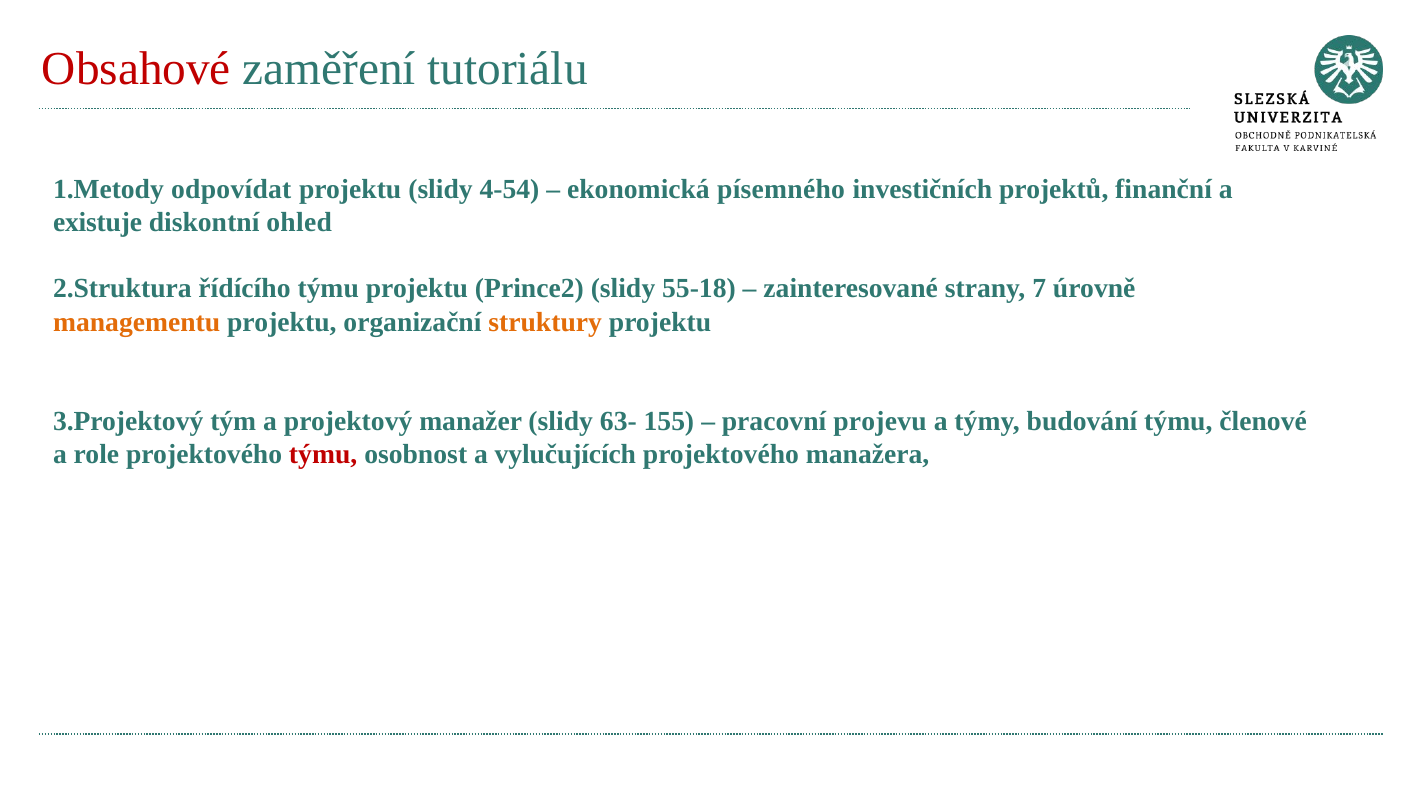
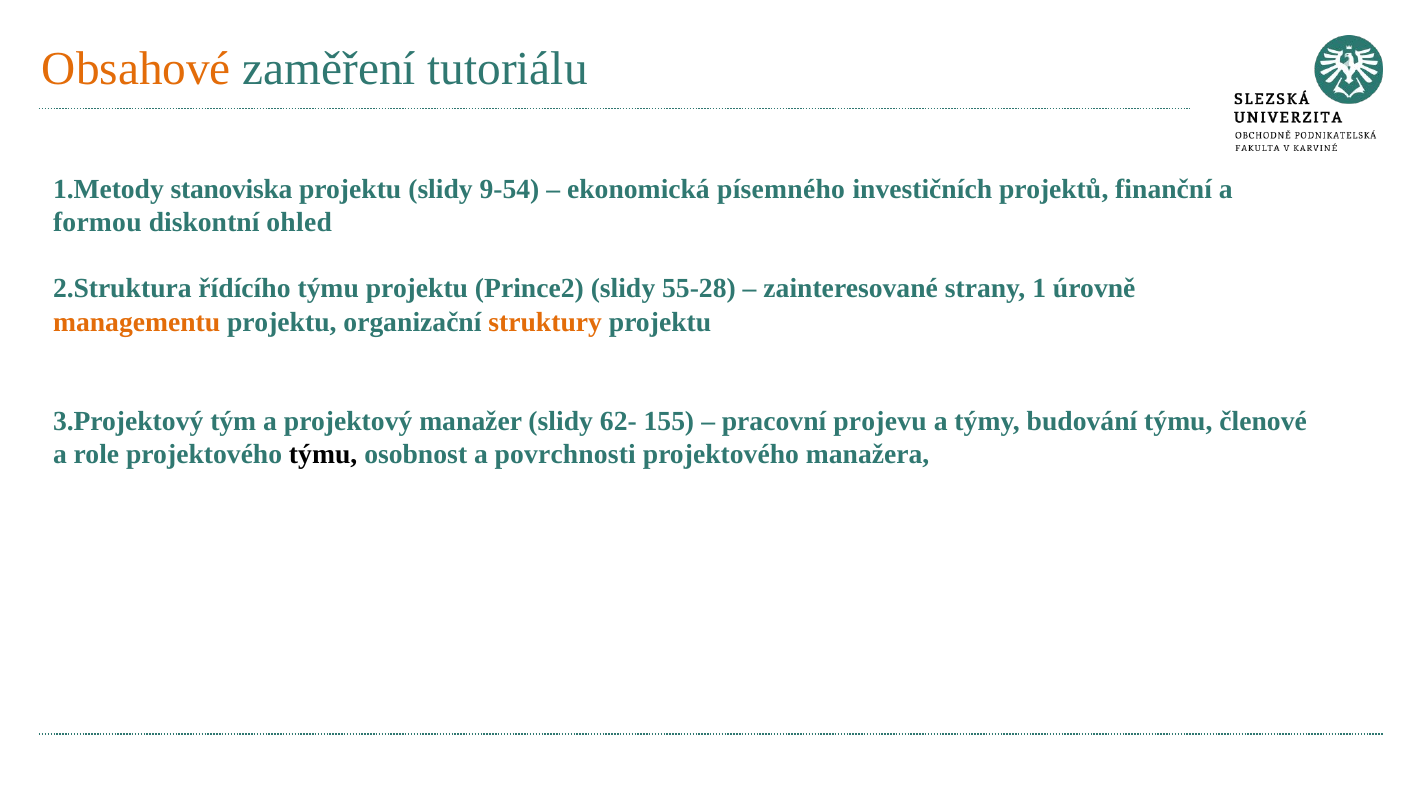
Obsahové colour: red -> orange
odpovídat: odpovídat -> stanoviska
4-54: 4-54 -> 9-54
existuje: existuje -> formou
55-18: 55-18 -> 55-28
7: 7 -> 1
63-: 63- -> 62-
týmu at (323, 455) colour: red -> black
vylučujících: vylučujících -> povrchnosti
